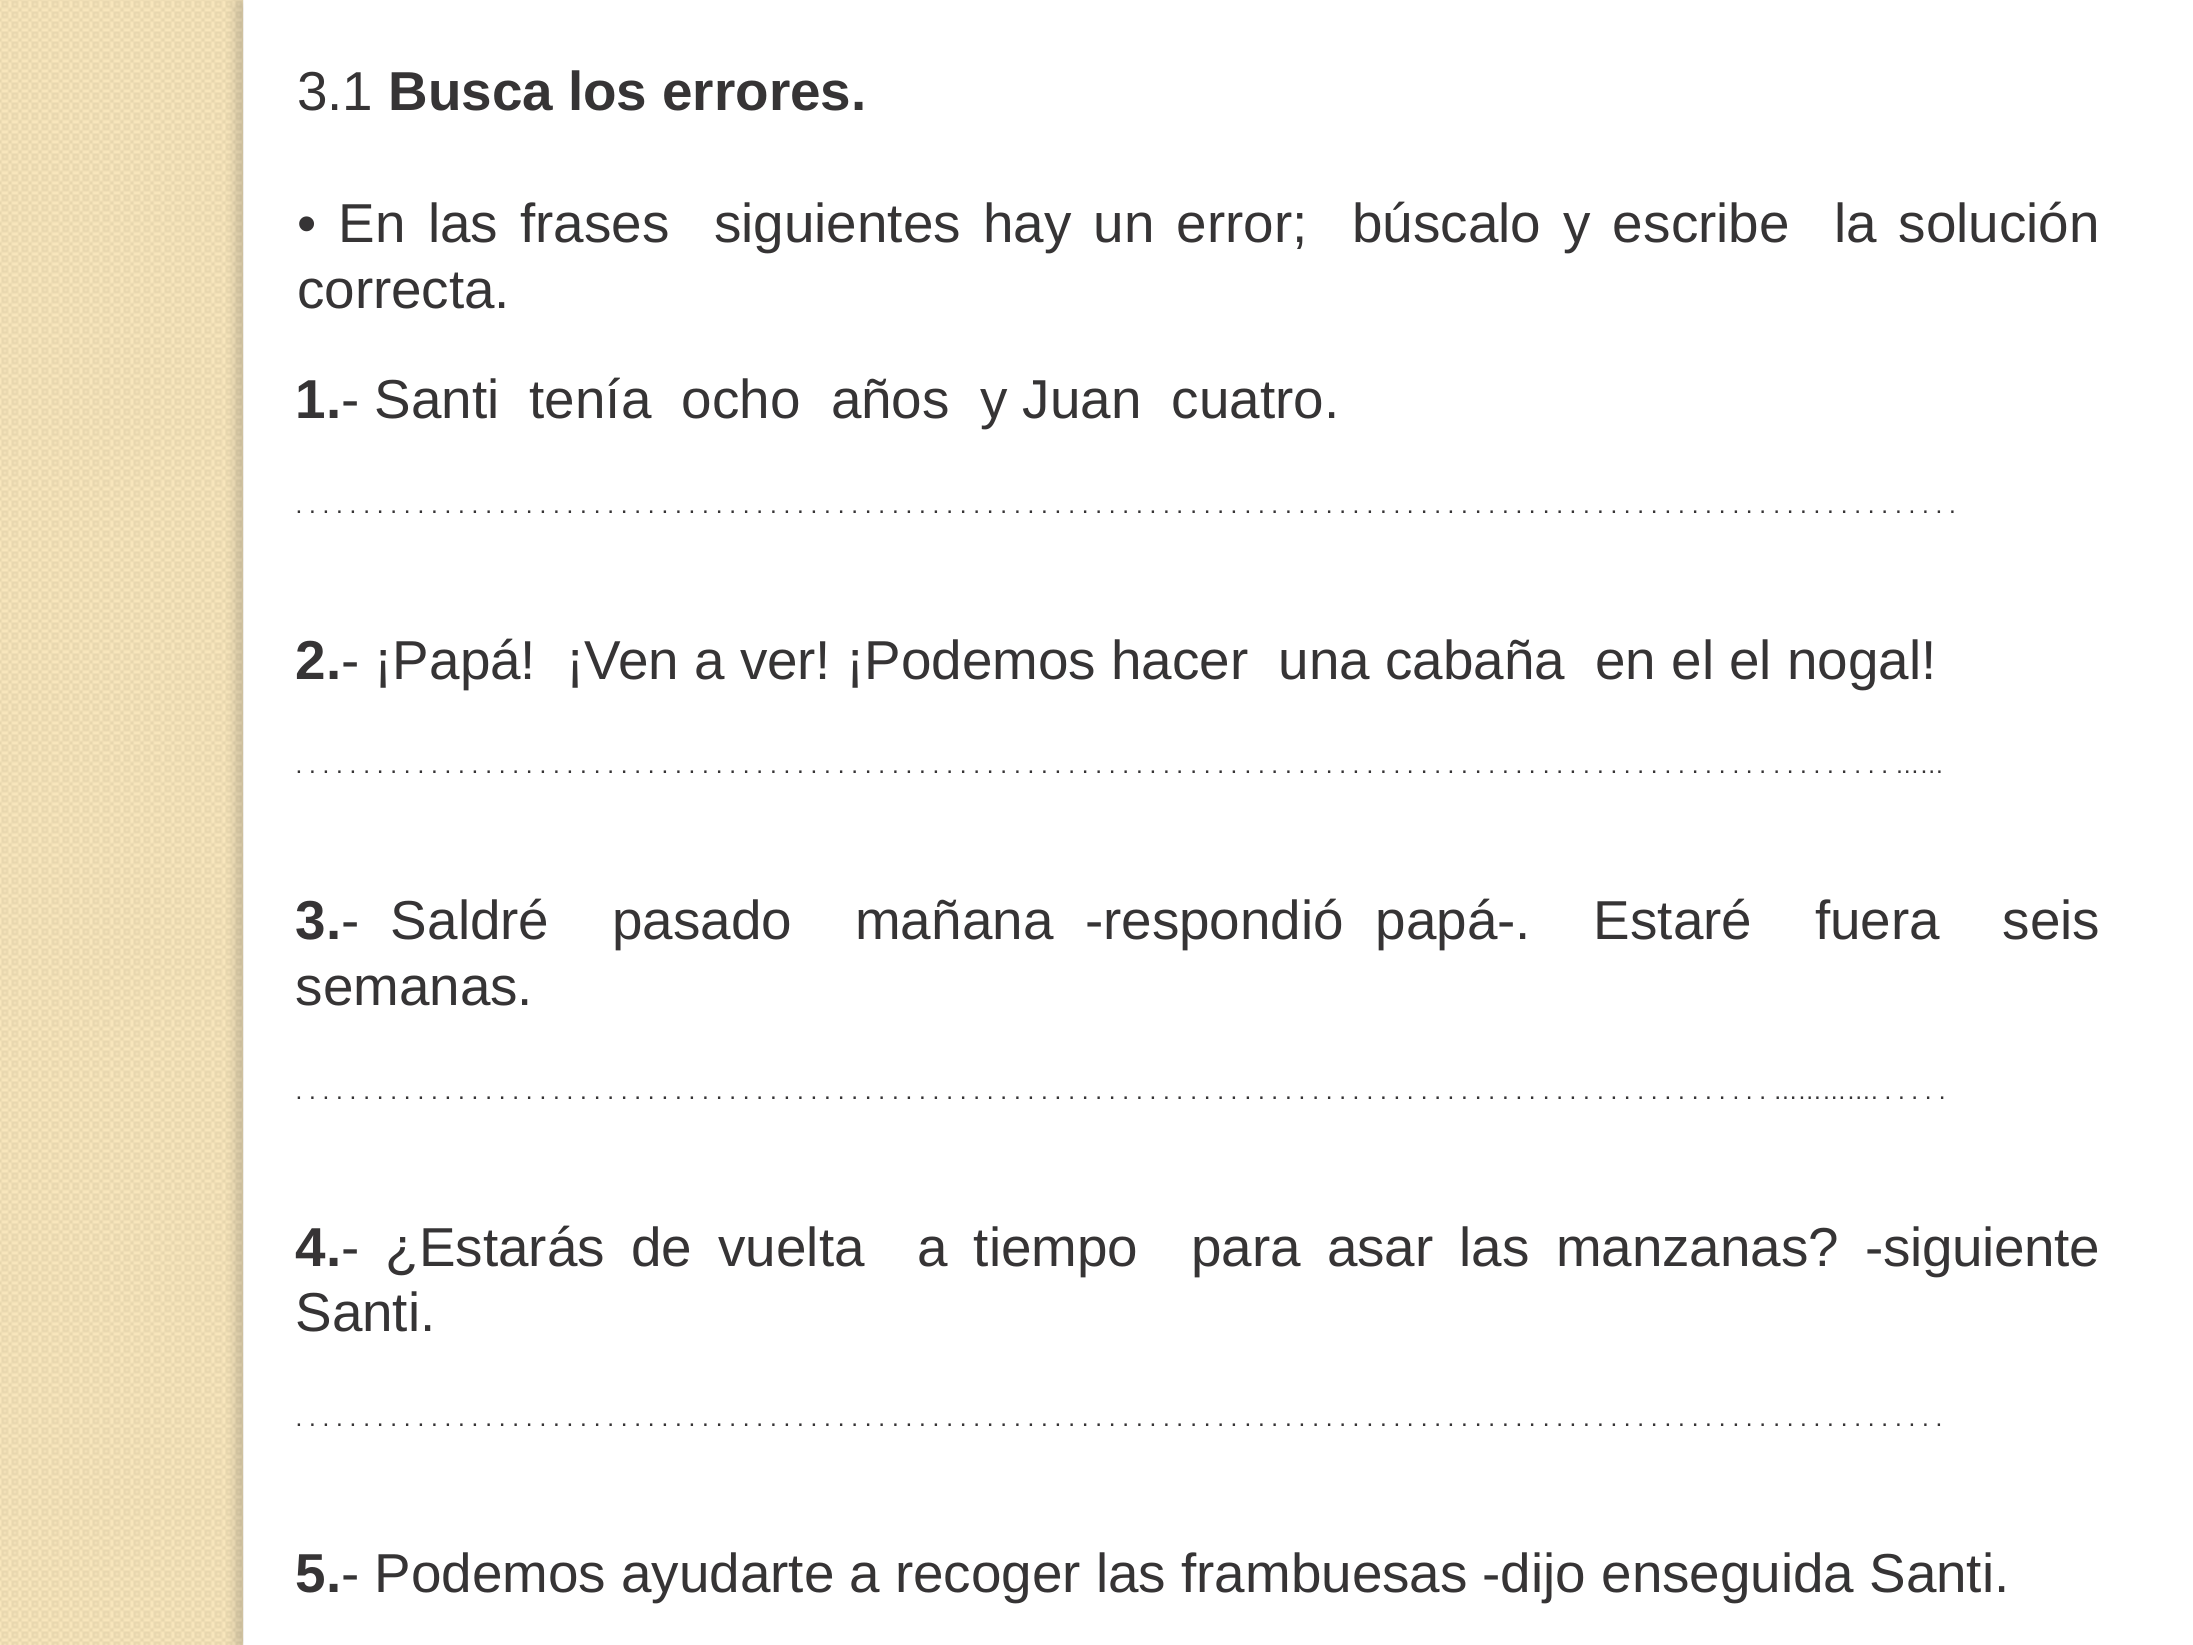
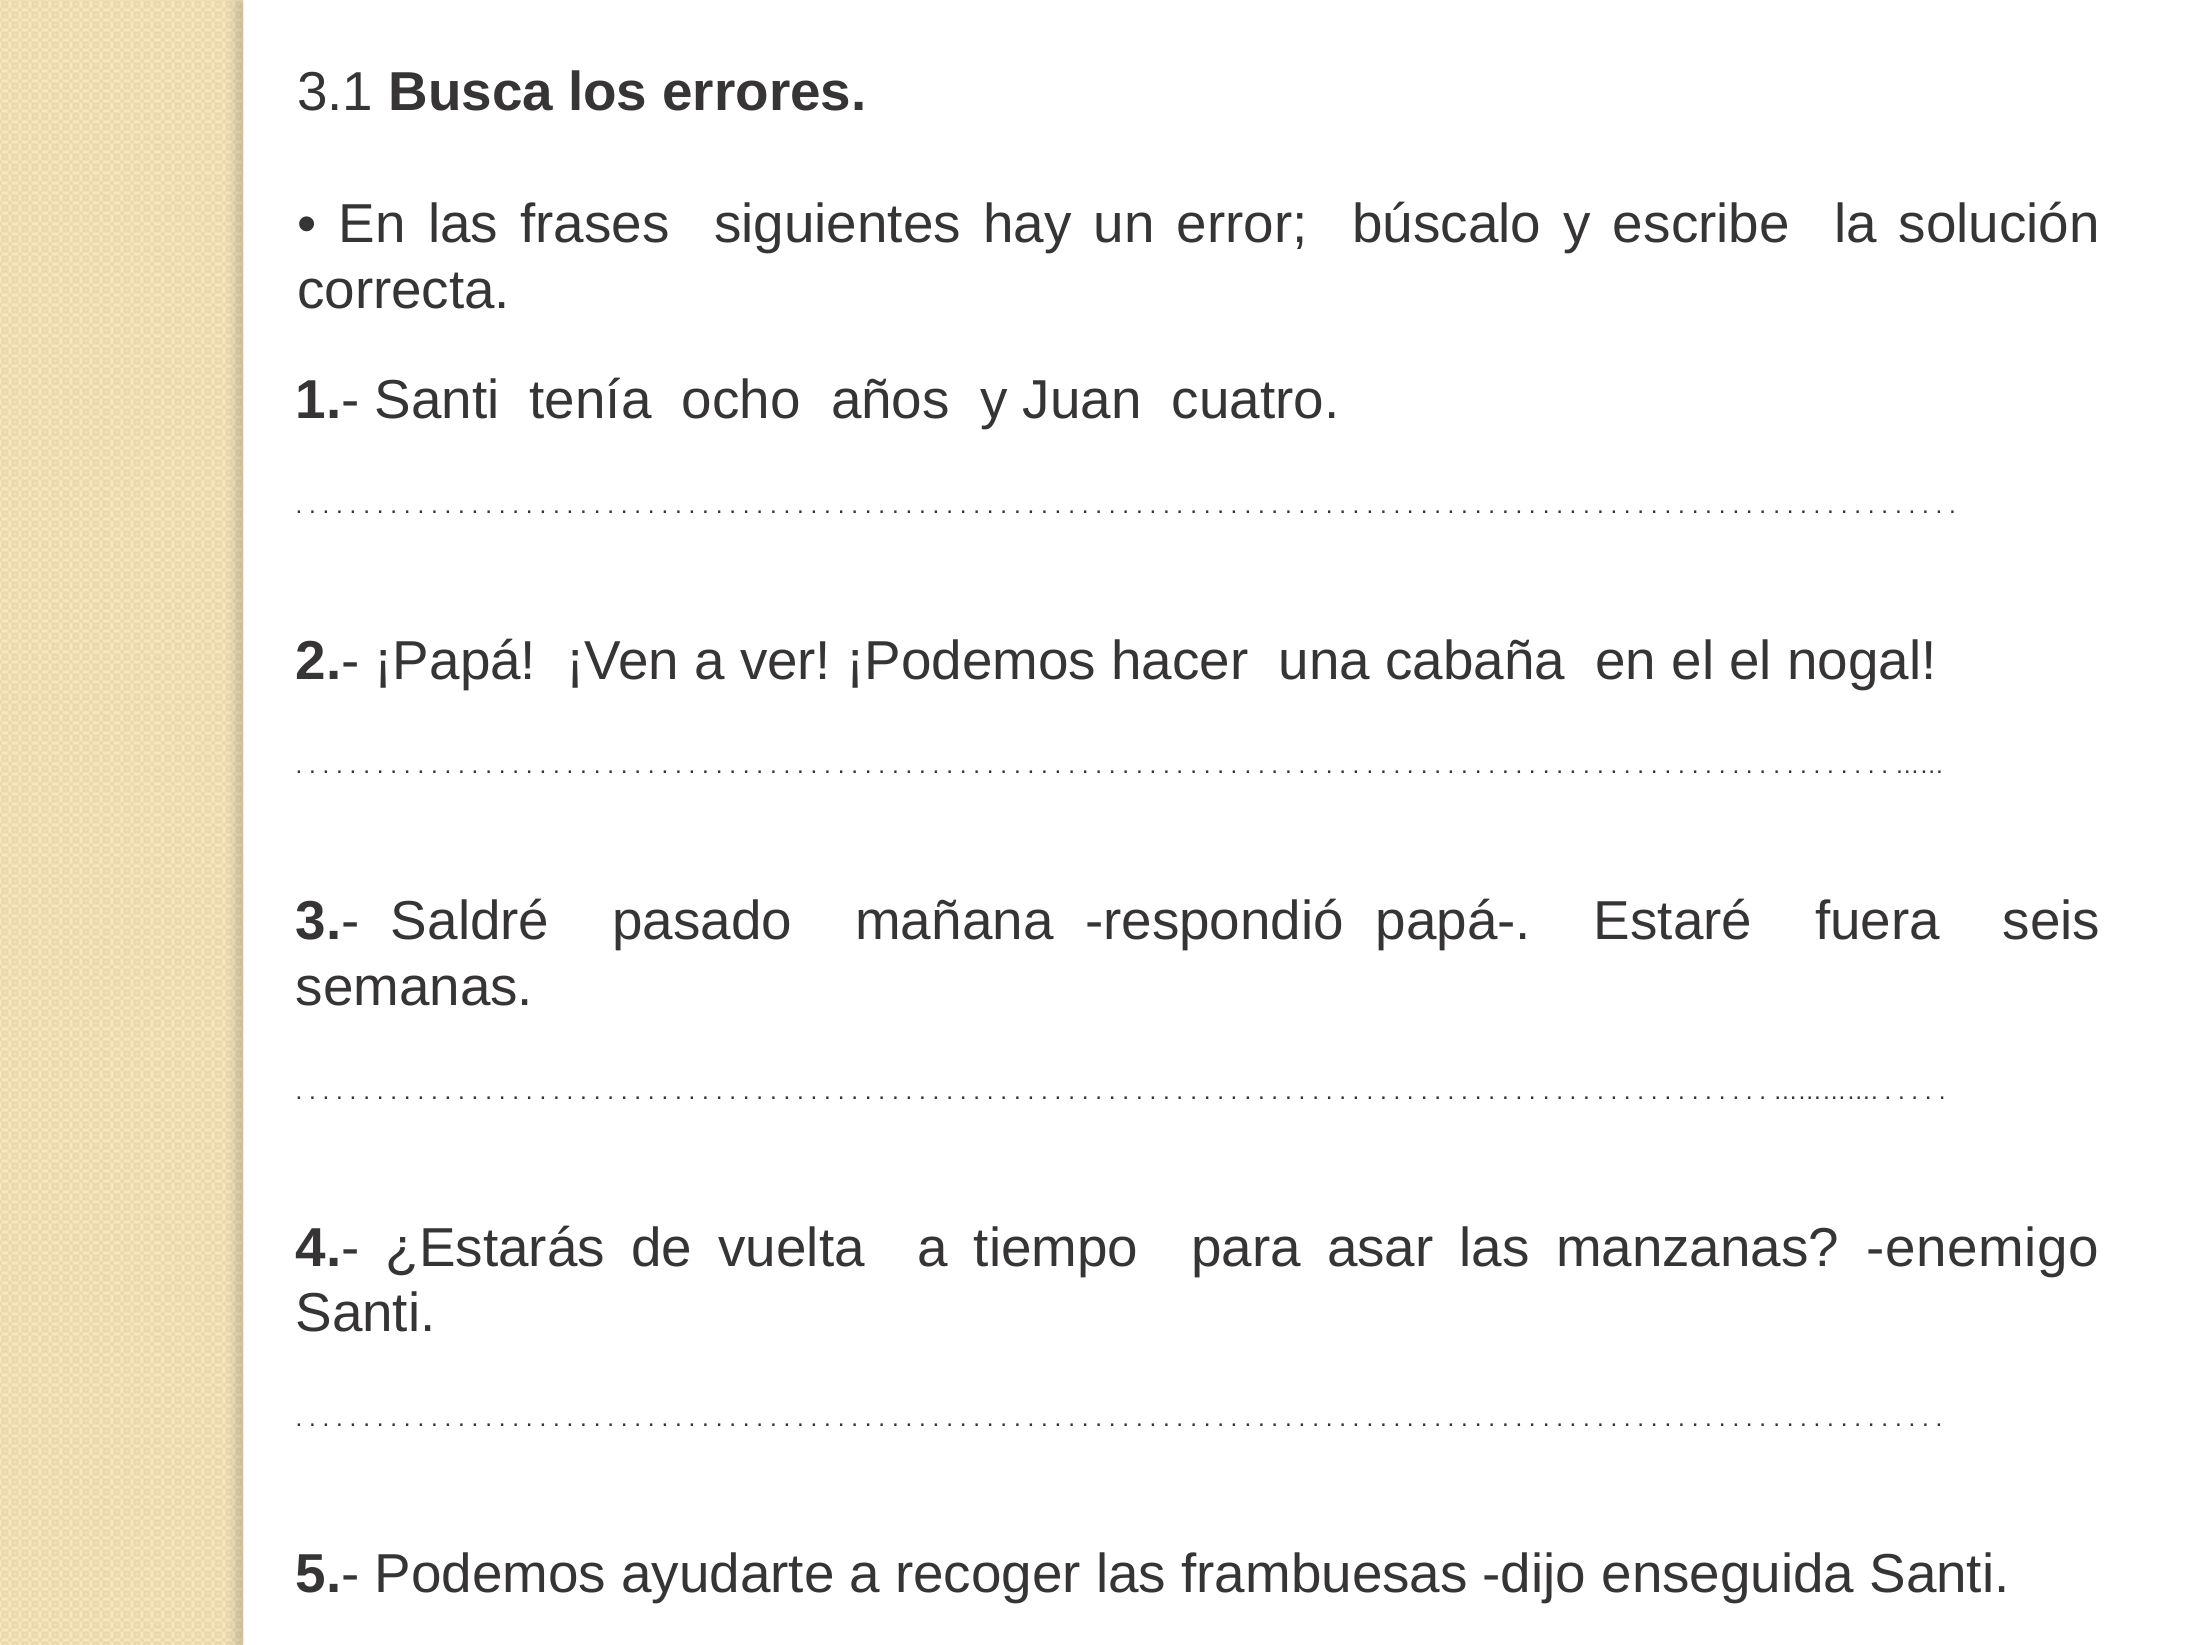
siguiente: siguiente -> enemigo
